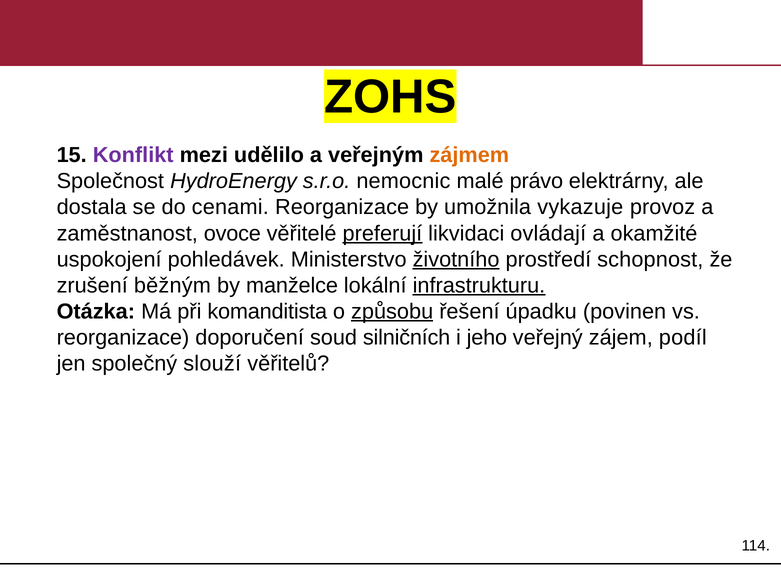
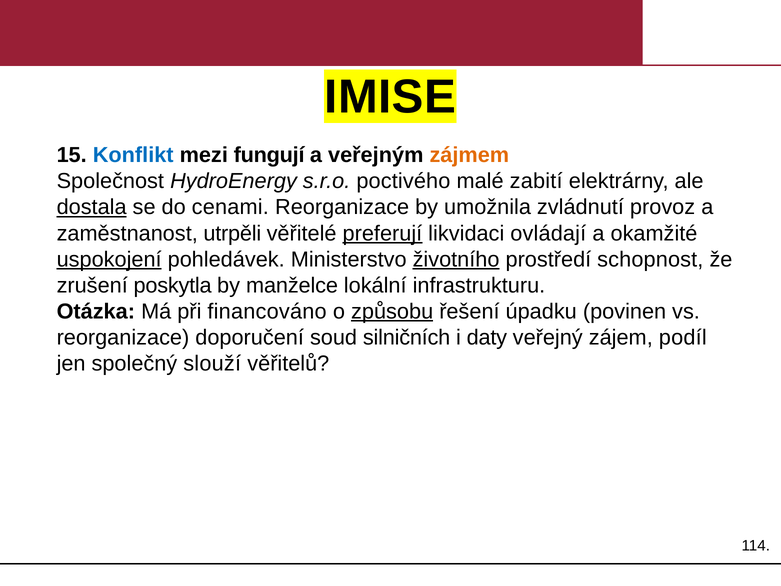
ZOHS: ZOHS -> IMISE
Konflikt colour: purple -> blue
udělilo: udělilo -> fungují
nemocnic: nemocnic -> poctivého
právo: právo -> zabití
dostala underline: none -> present
vykazuje: vykazuje -> zvládnutí
ovoce: ovoce -> utrpěli
uspokojení underline: none -> present
běžným: běžným -> poskytla
infrastrukturu underline: present -> none
komanditista: komanditista -> financováno
jeho: jeho -> daty
